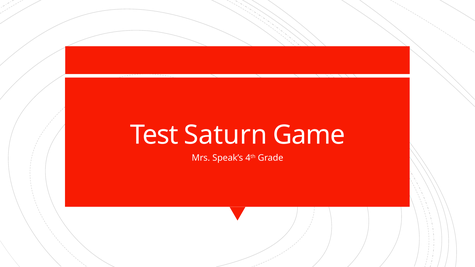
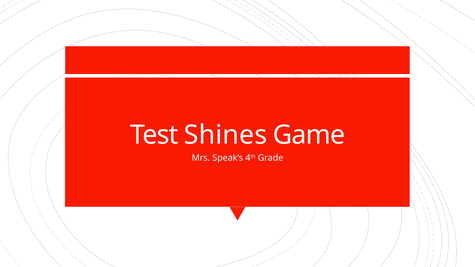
Saturn: Saturn -> Shines
